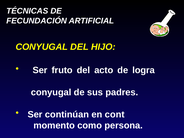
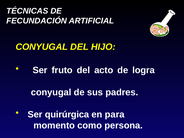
continúan: continúan -> quirúrgica
cont: cont -> para
